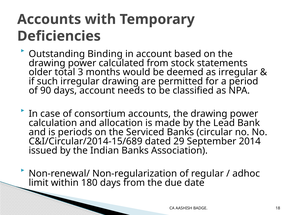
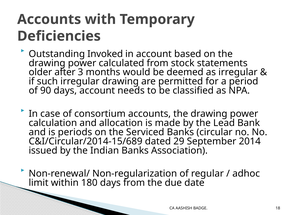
Binding: Binding -> Invoked
total: total -> after
